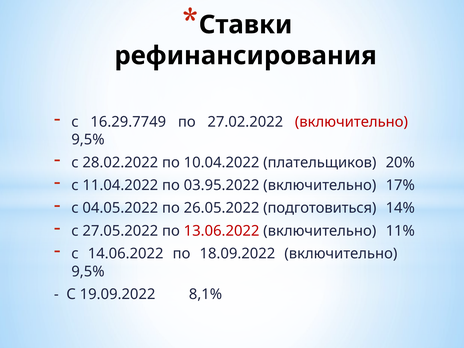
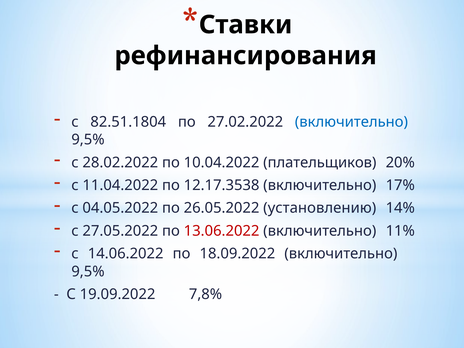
16.29.7749: 16.29.7749 -> 82.51.1804
включительно at (351, 122) colour: red -> blue
03.95.2022: 03.95.2022 -> 12.17.3538
подготовиться: подготовиться -> установлению
8,1%: 8,1% -> 7,8%
